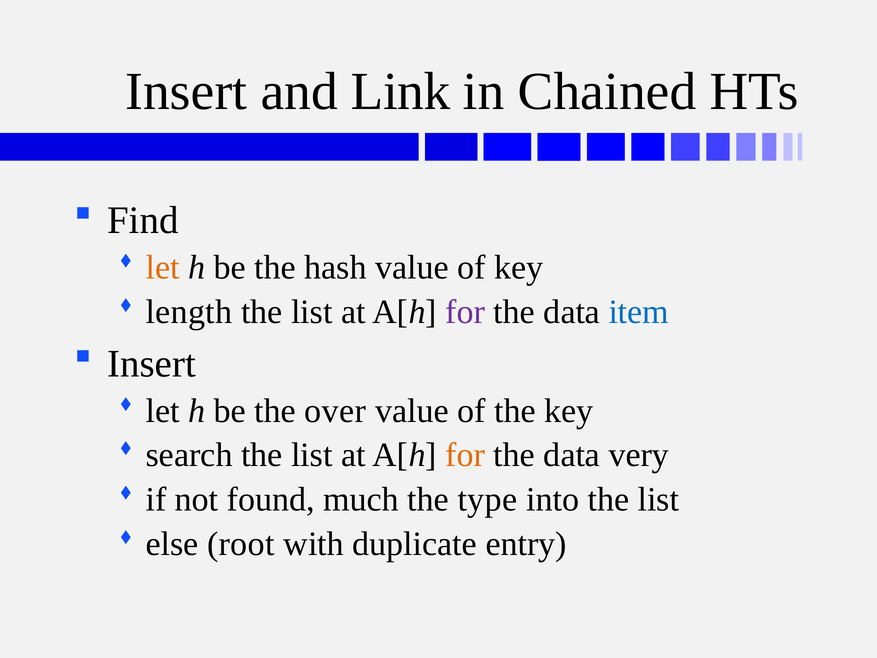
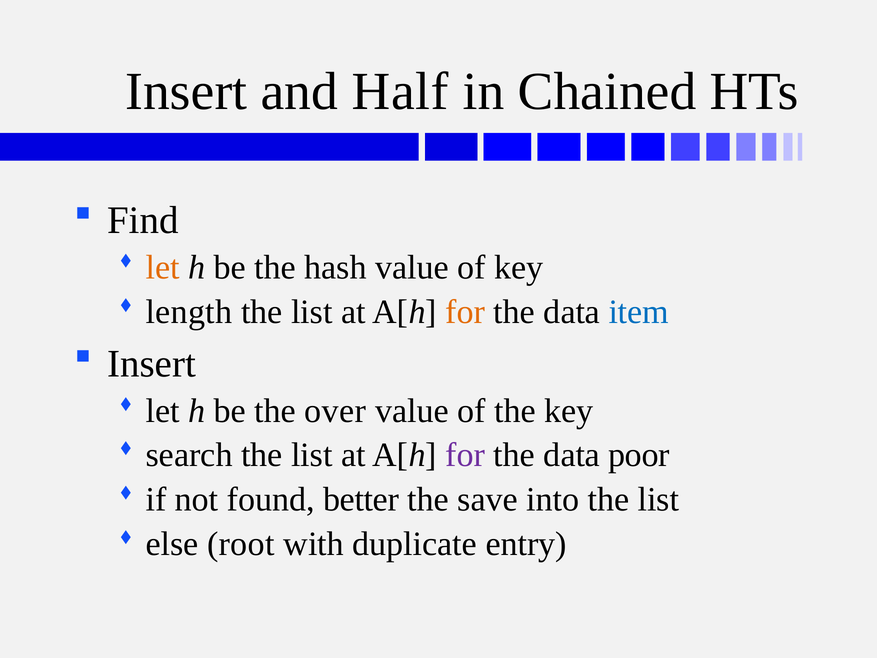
Link: Link -> Half
for at (465, 312) colour: purple -> orange
for at (465, 455) colour: orange -> purple
very: very -> poor
much: much -> better
type: type -> save
